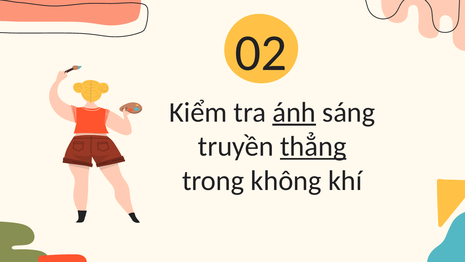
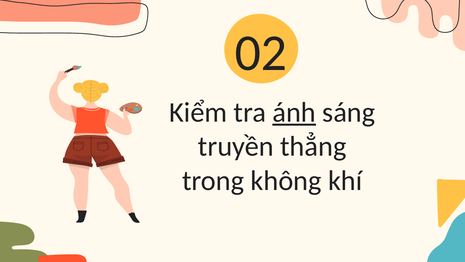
thẳng underline: present -> none
